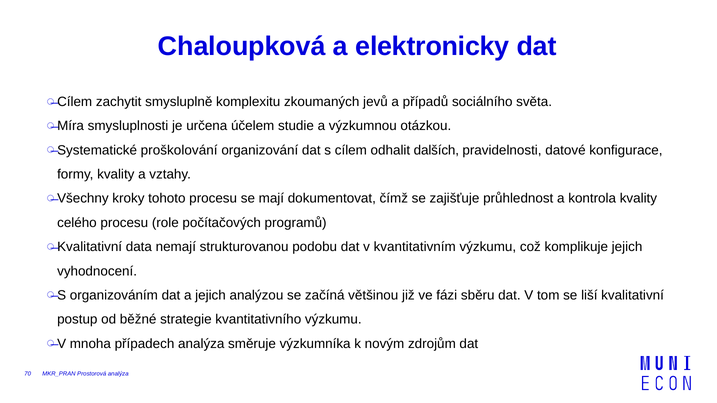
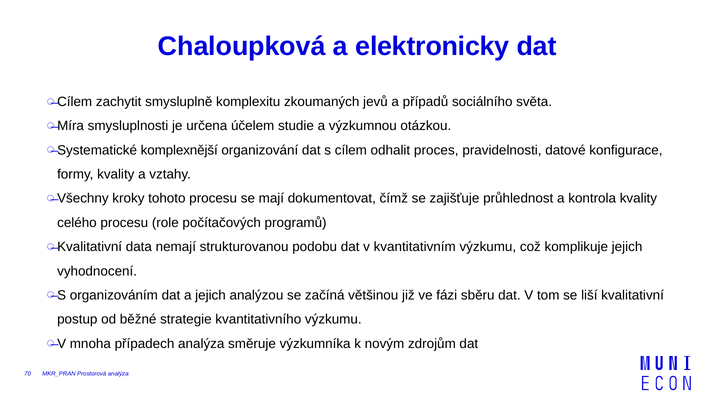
proškolování: proškolování -> komplexnější
dalších: dalších -> proces
